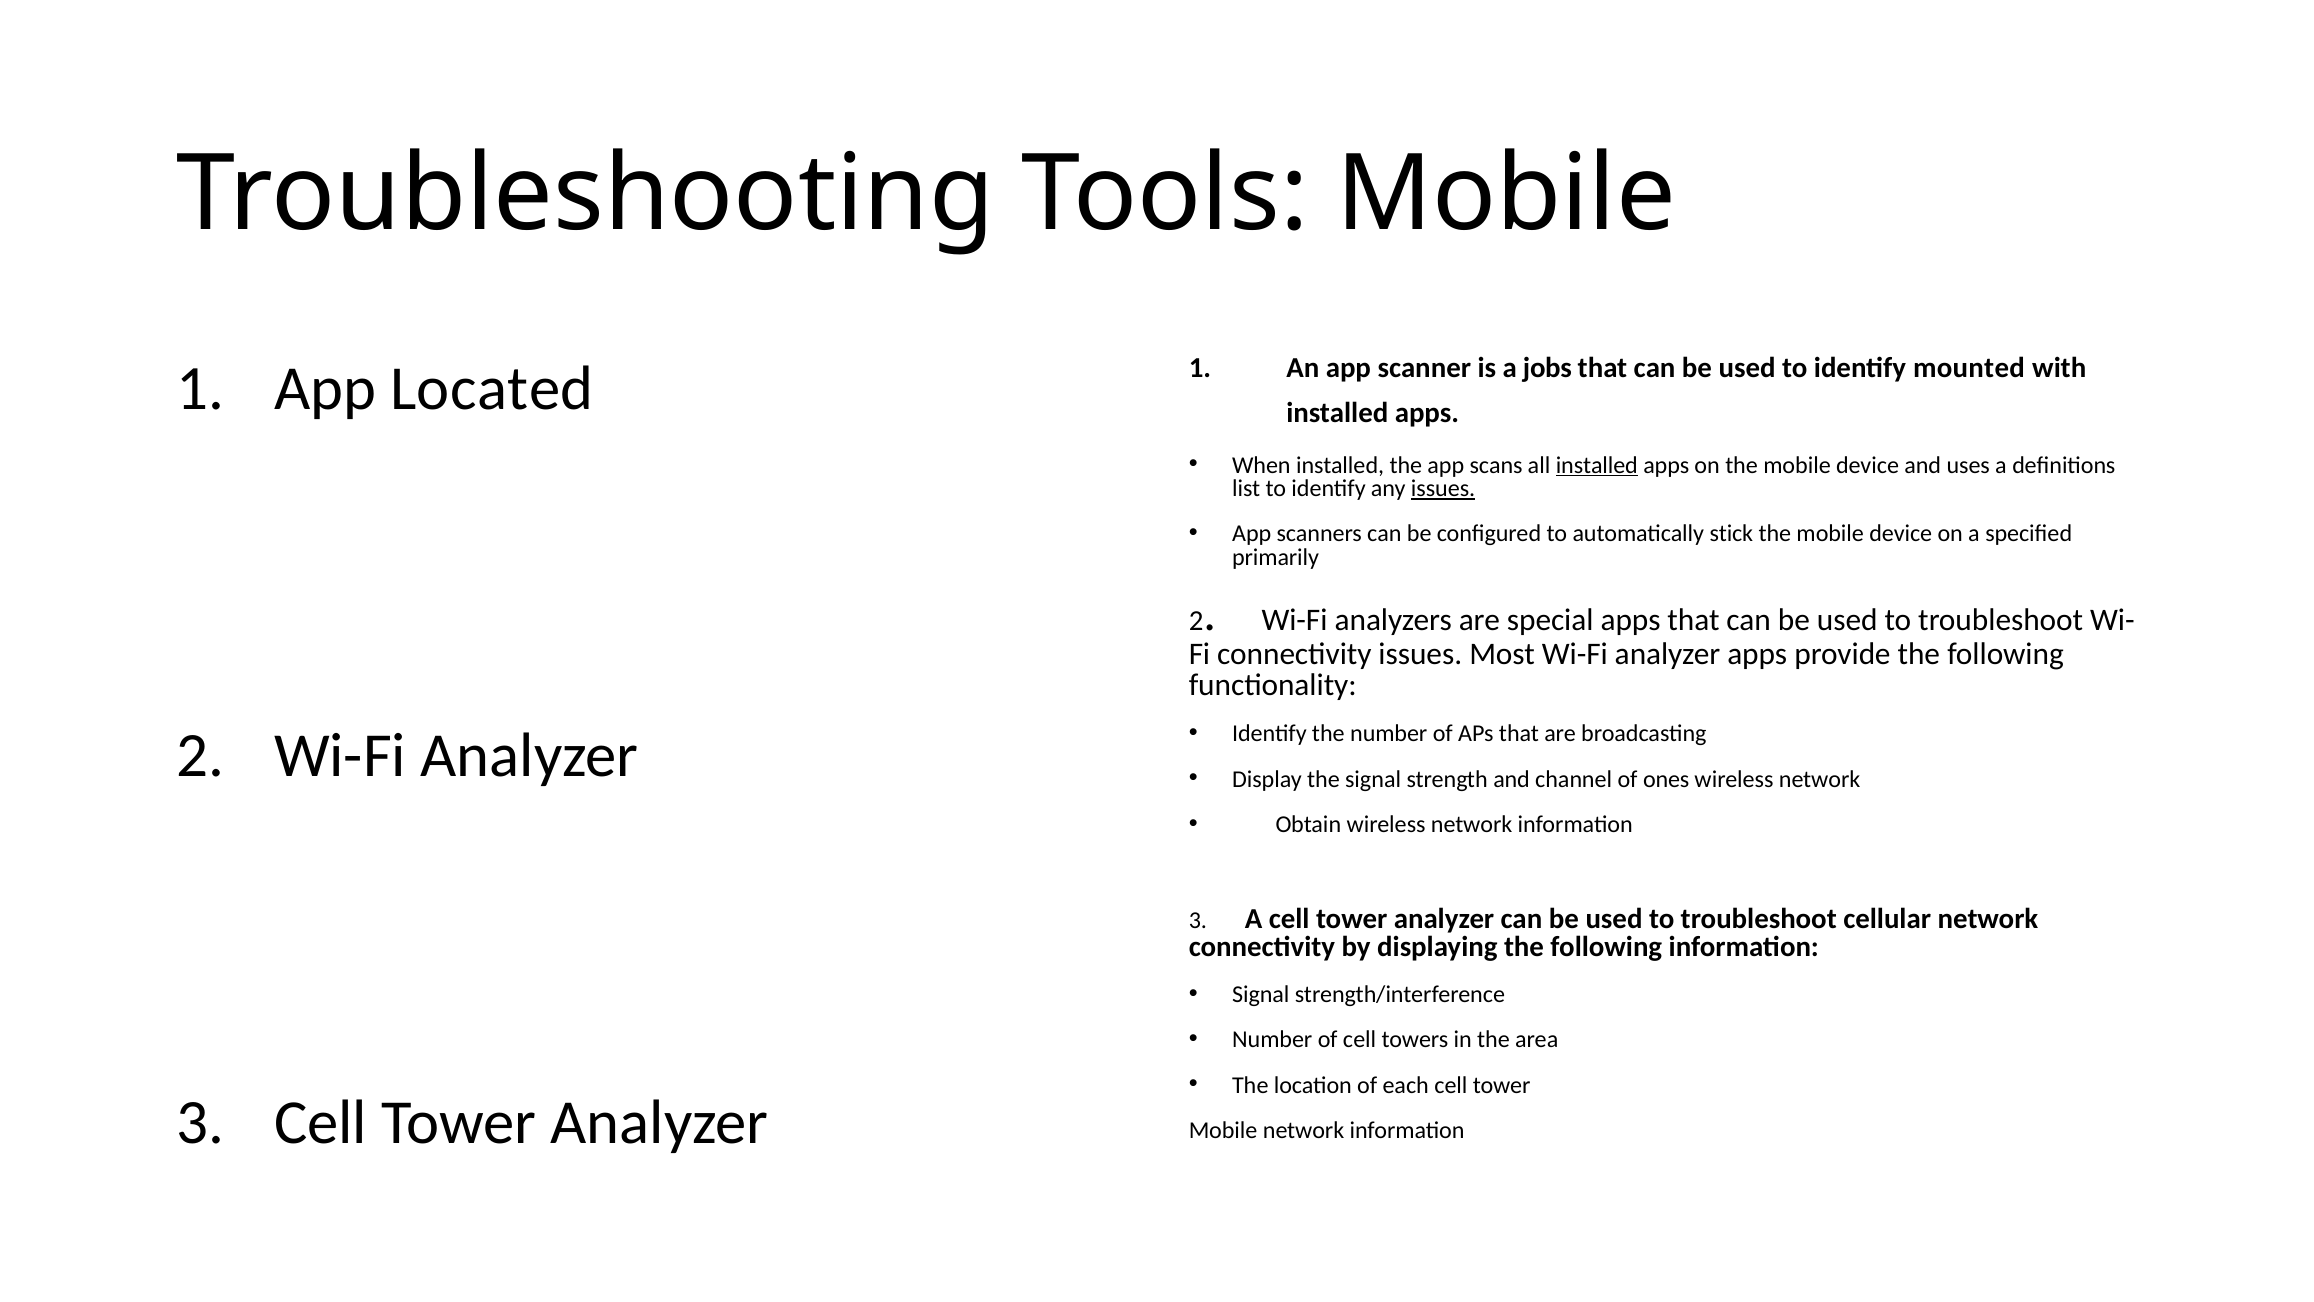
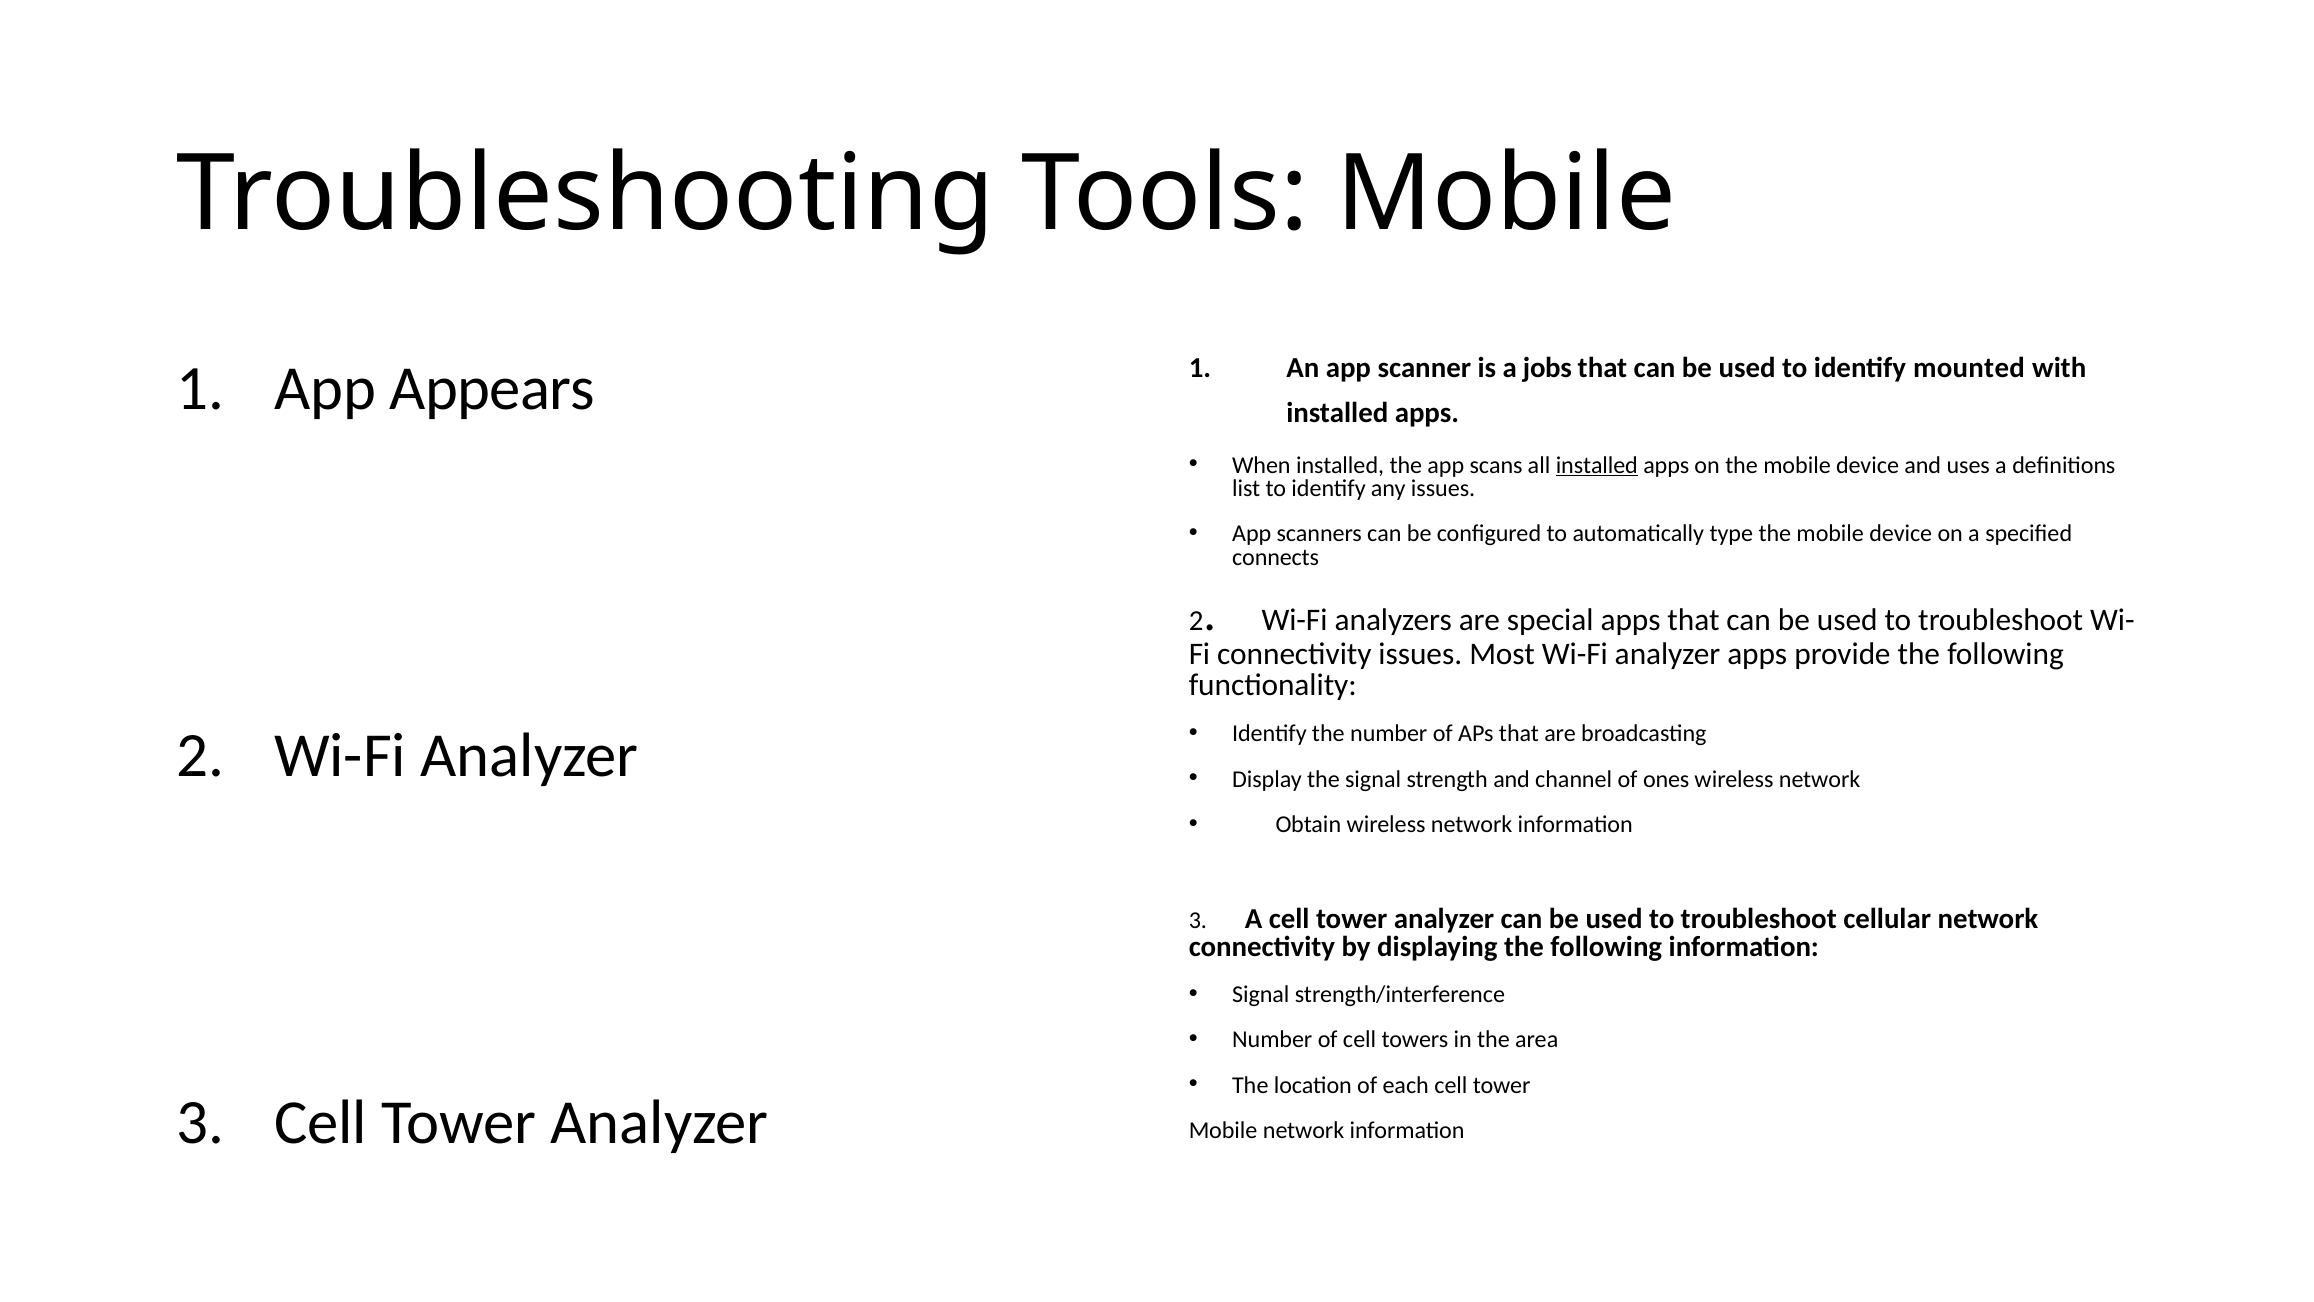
Located: Located -> Appears
issues at (1443, 488) underline: present -> none
stick: stick -> type
primarily: primarily -> connects
